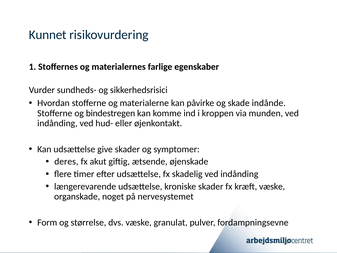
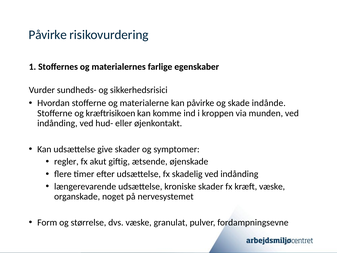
Kunnet at (48, 35): Kunnet -> Påvirke
bindestregen: bindestregen -> kræftrisikoen
deres: deres -> regler
